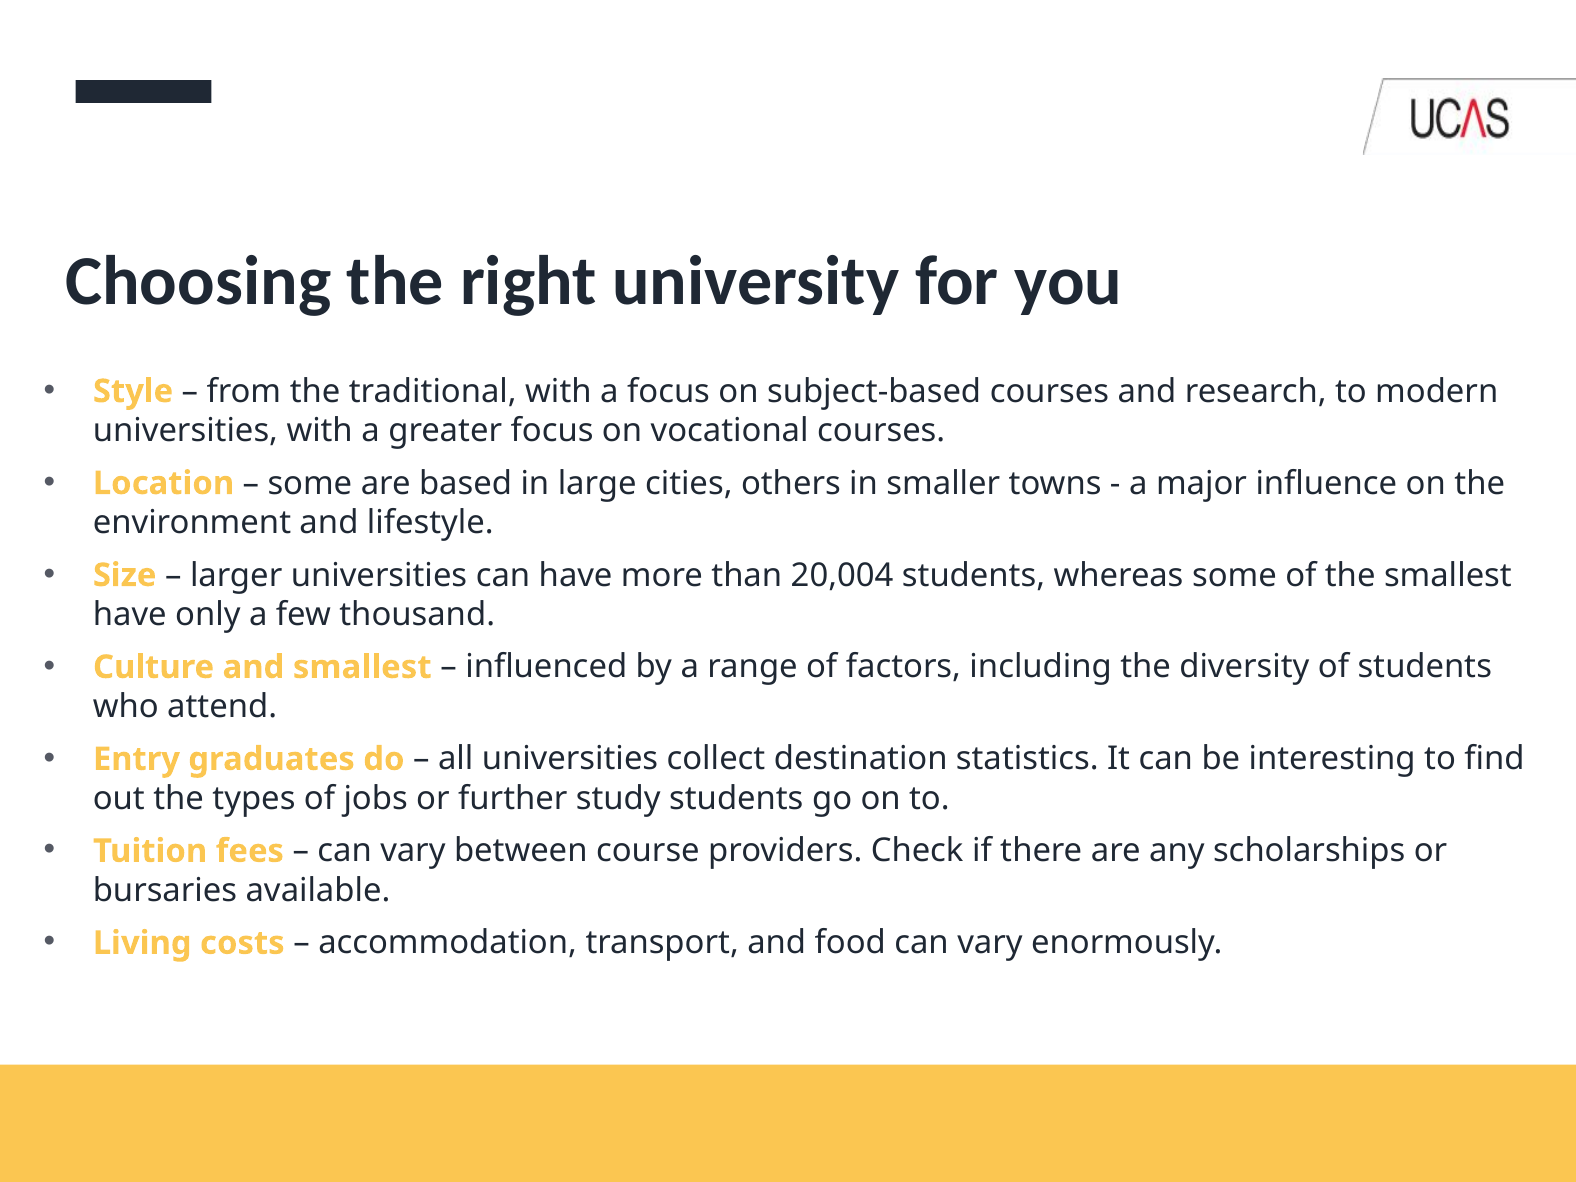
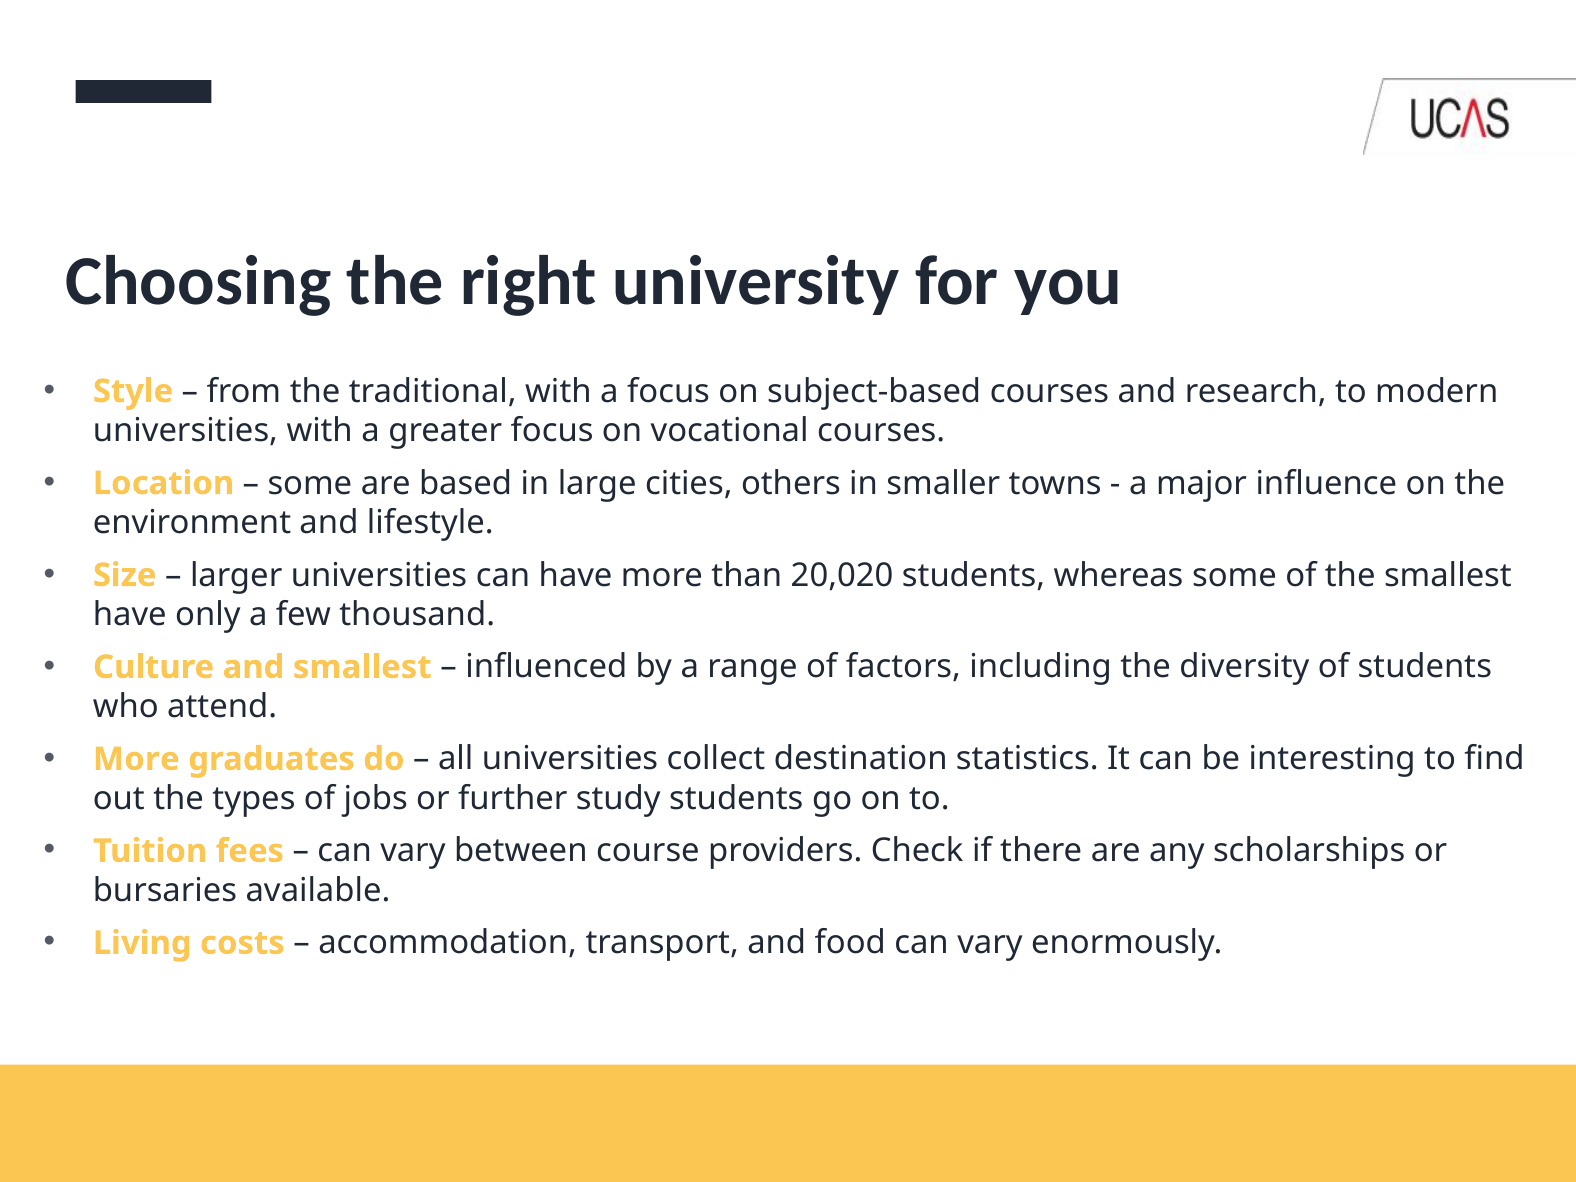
20,004: 20,004 -> 20,020
Entry at (136, 759): Entry -> More
